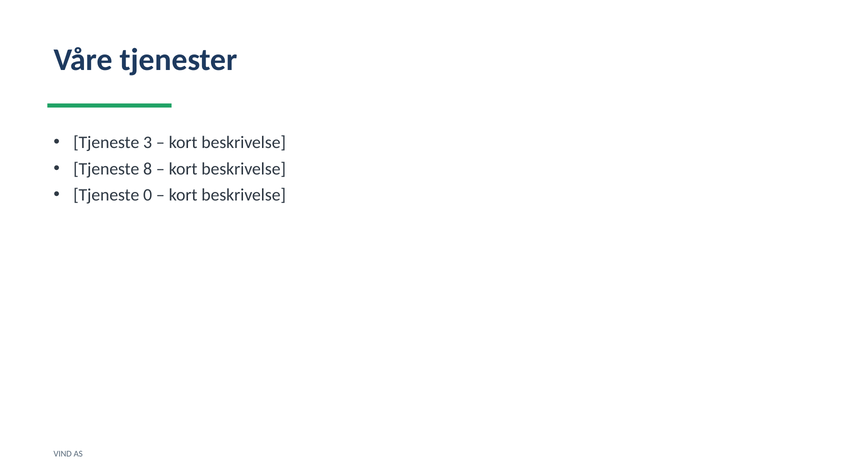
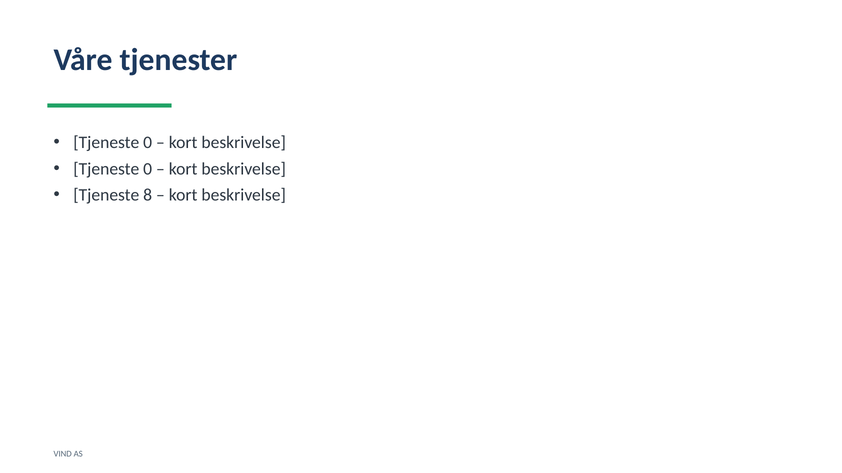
3 at (148, 143): 3 -> 0
8 at (148, 169): 8 -> 0
0: 0 -> 8
